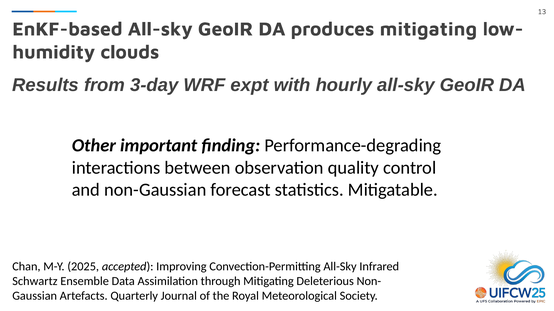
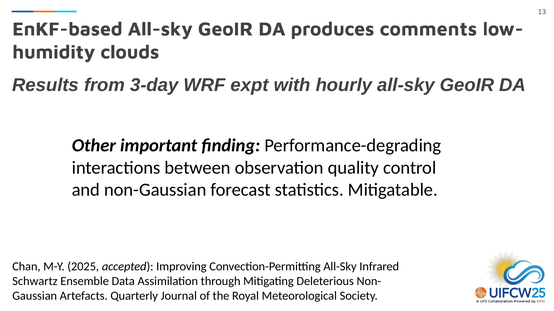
produces mitigating: mitigating -> comments
